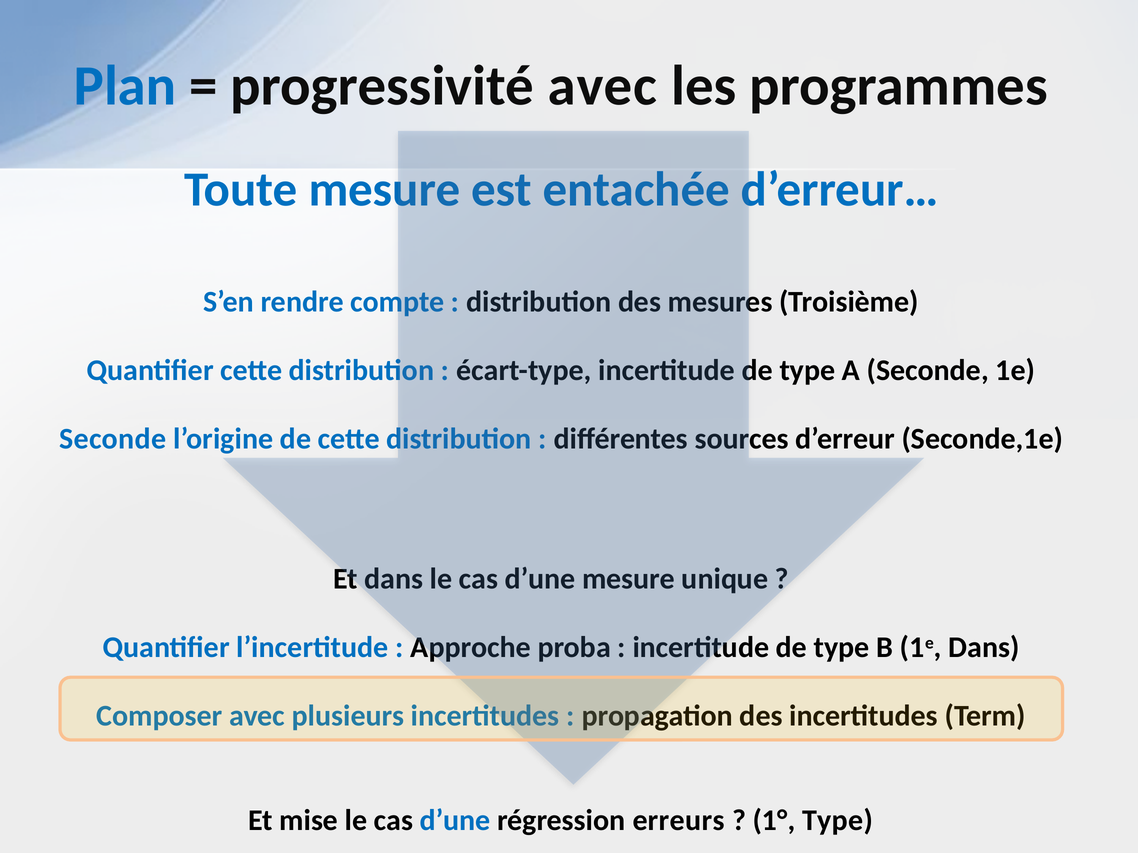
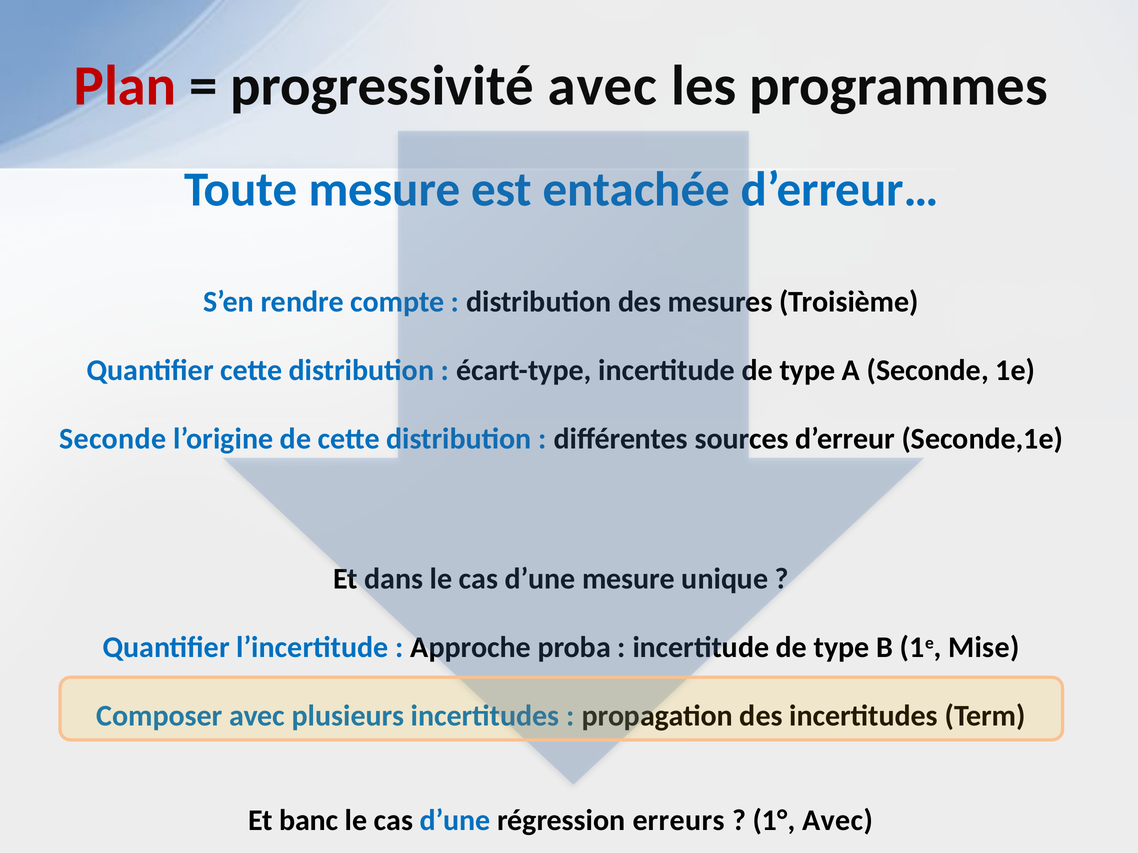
Plan colour: blue -> red
Dans at (984, 648): Dans -> Mise
mise: mise -> banc
1° Type: Type -> Avec
